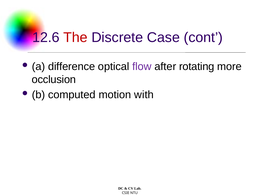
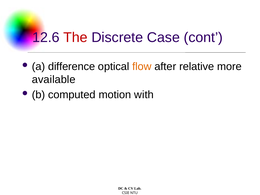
flow colour: purple -> orange
rotating: rotating -> relative
occlusion: occlusion -> available
